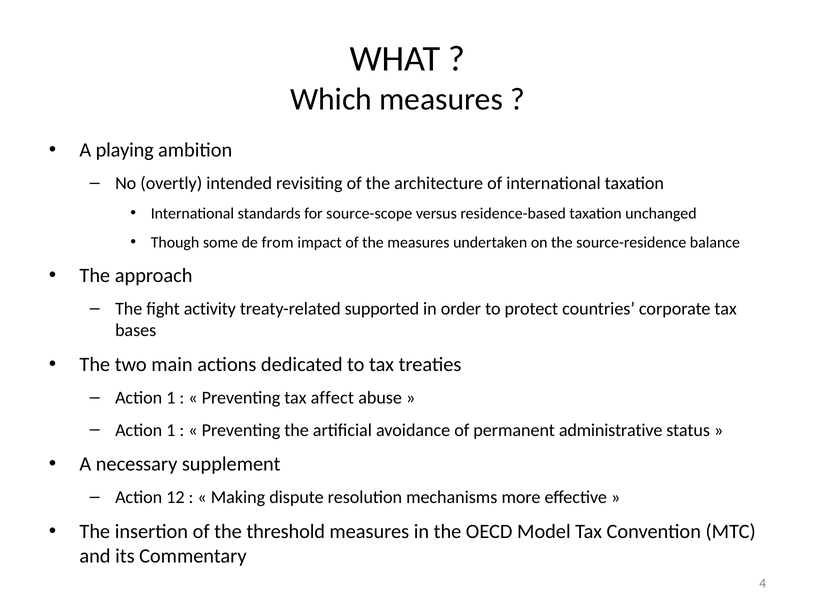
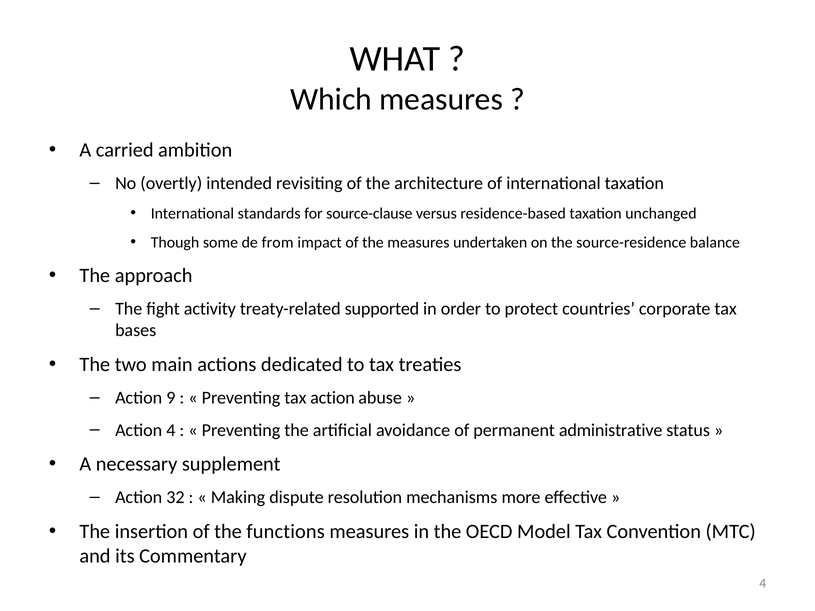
playing: playing -> carried
source-scope: source-scope -> source-clause
1 at (171, 398): 1 -> 9
tax affect: affect -> action
1 at (171, 430): 1 -> 4
12: 12 -> 32
threshold: threshold -> functions
